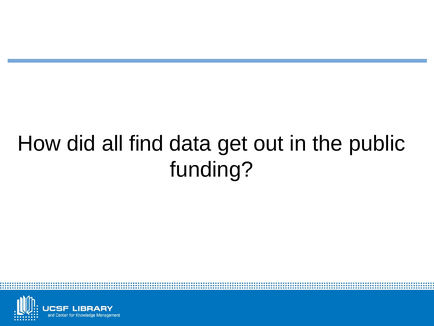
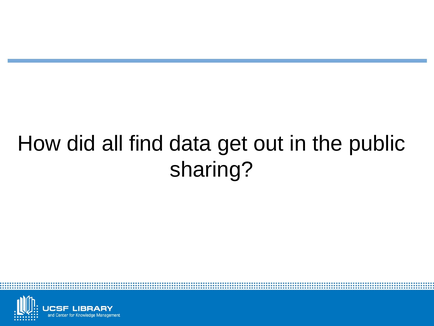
funding: funding -> sharing
